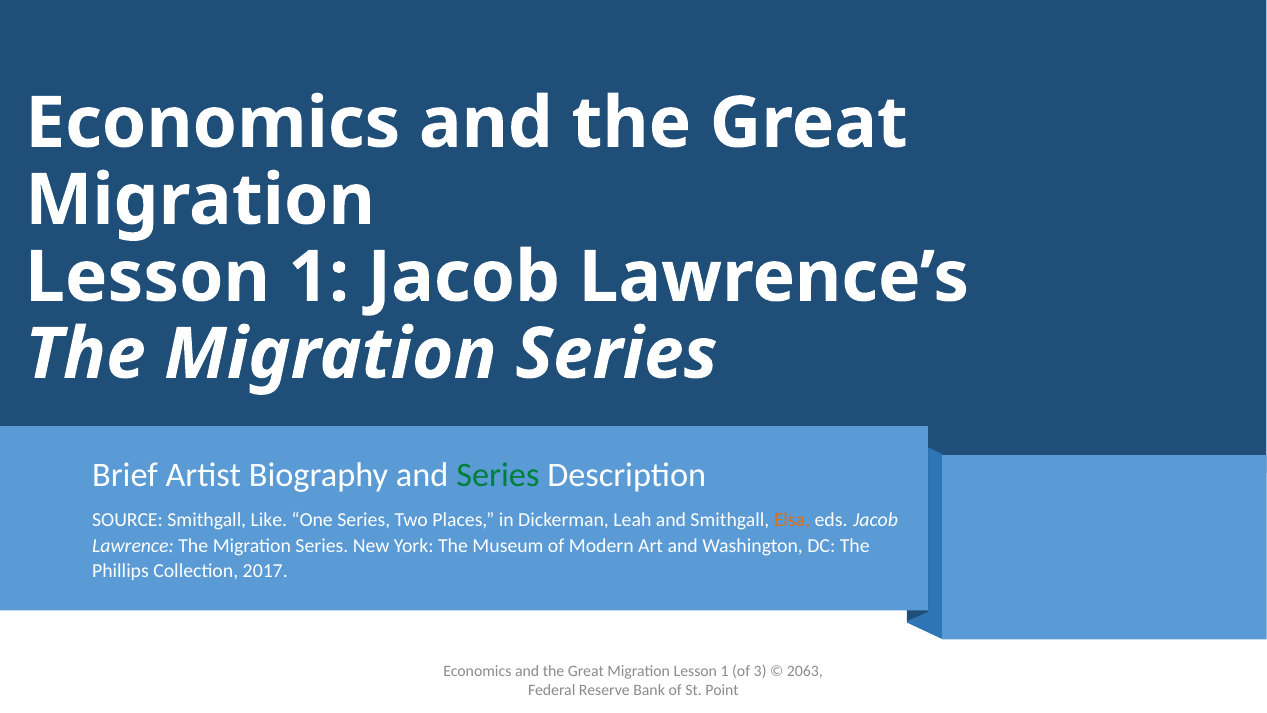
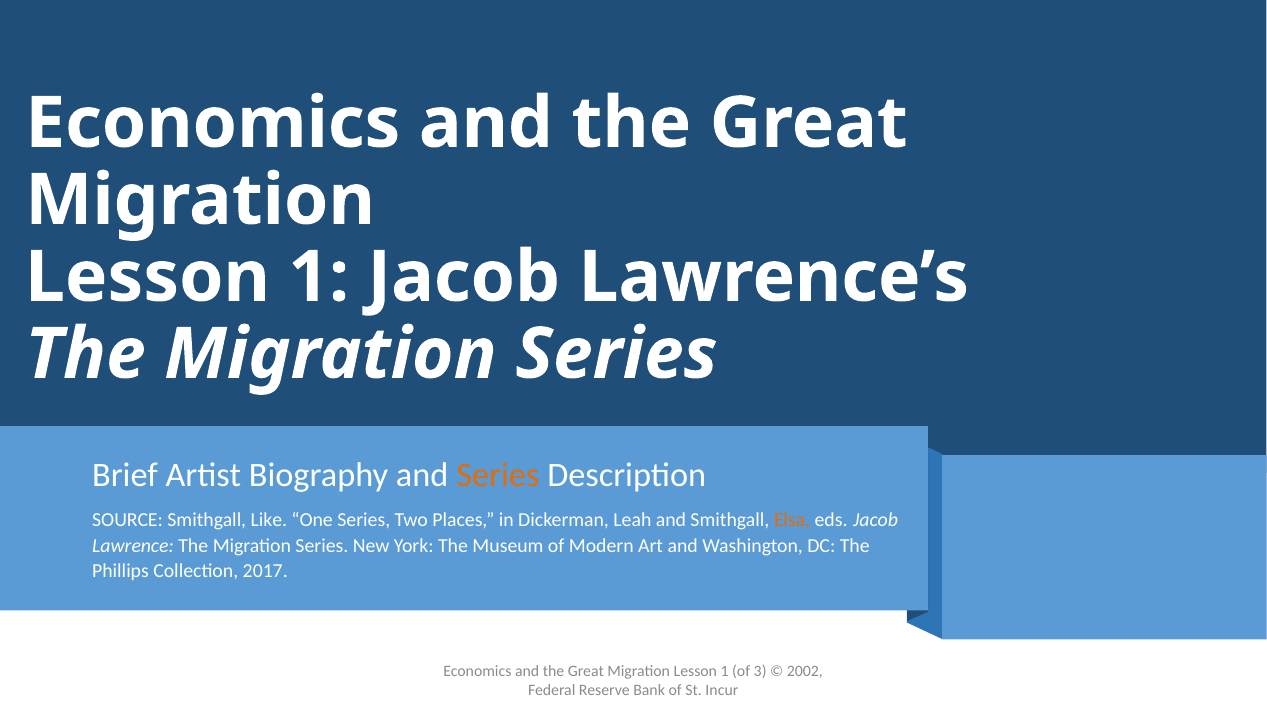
Series at (498, 475) colour: green -> orange
2063: 2063 -> 2002
Point: Point -> Incur
